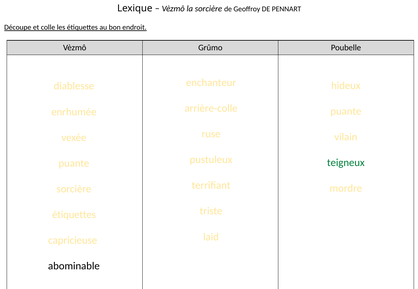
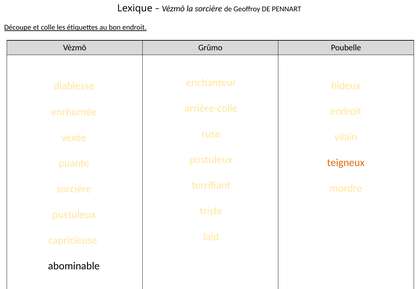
puante at (346, 112): puante -> endroit
teigneux colour: green -> orange
étiquettes at (74, 215): étiquettes -> pustuleux
